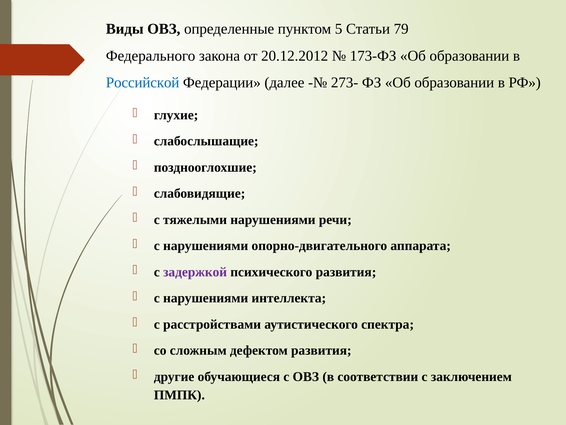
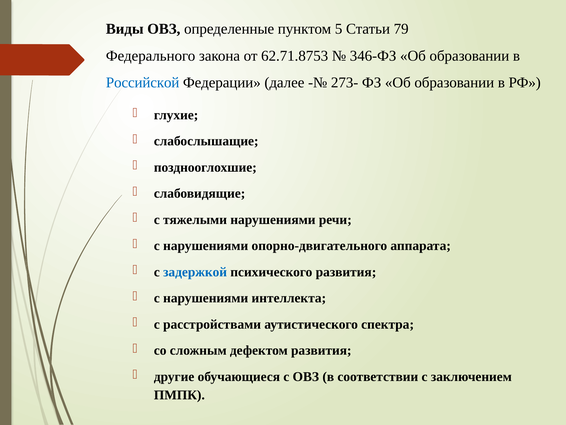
20.12.2012: 20.12.2012 -> 62.71.8753
173-ФЗ: 173-ФЗ -> 346-ФЗ
задержкой colour: purple -> blue
